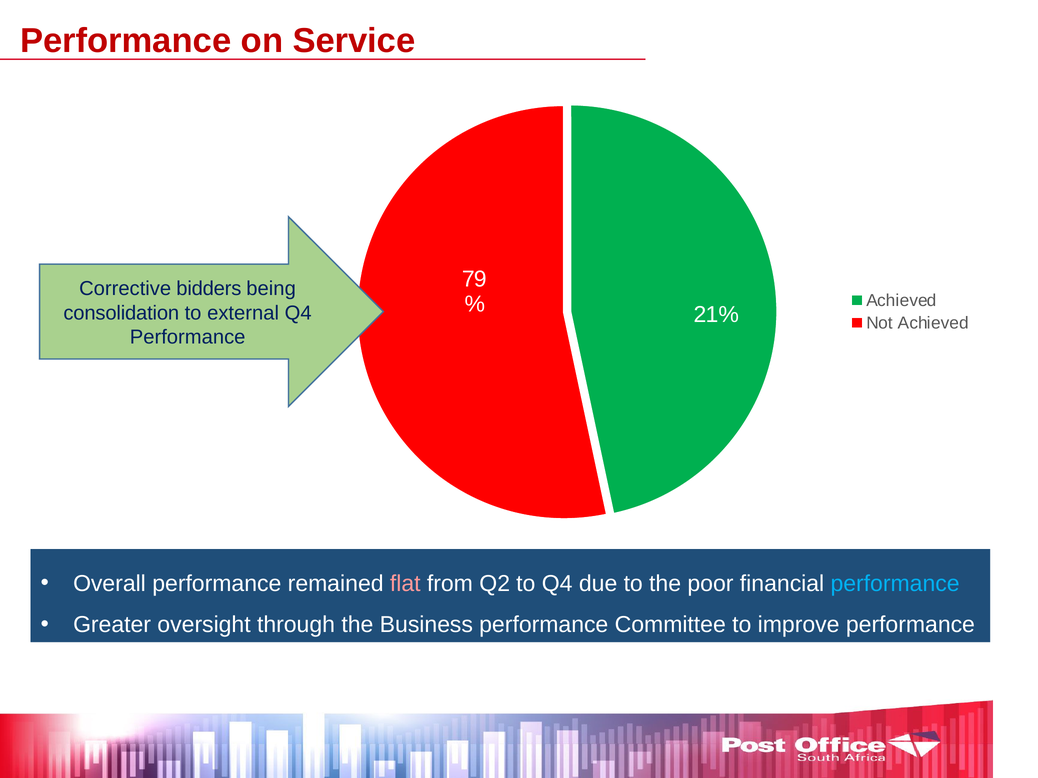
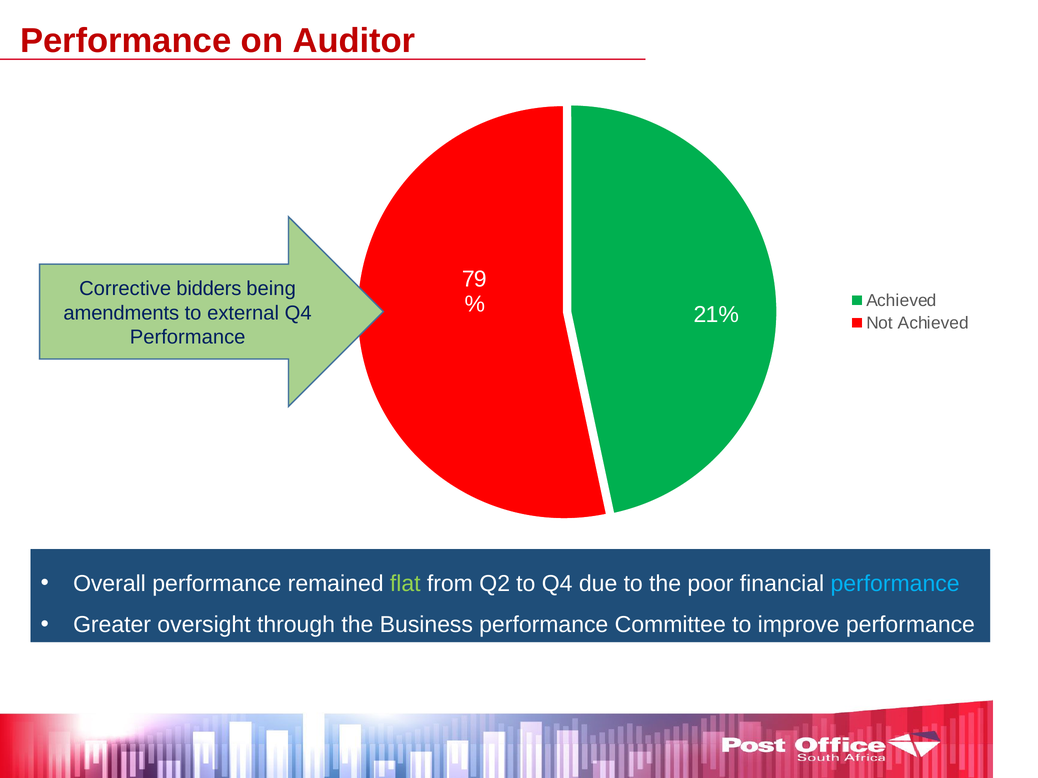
Service: Service -> Auditor
consolidation: consolidation -> amendments
flat colour: pink -> light green
